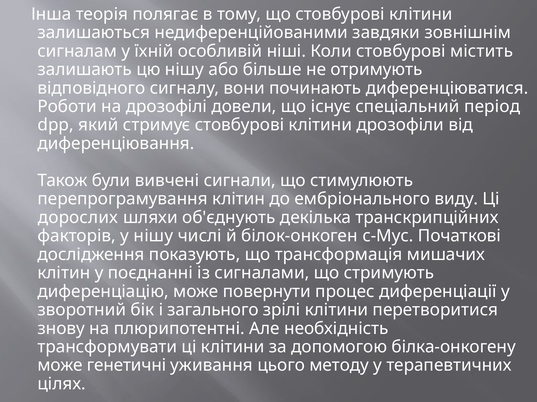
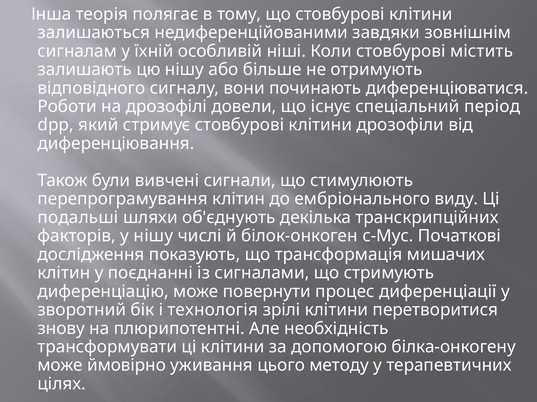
дорослих: дорослих -> подальші
загального: загального -> технологія
генетичні: генетичні -> ймовірно
